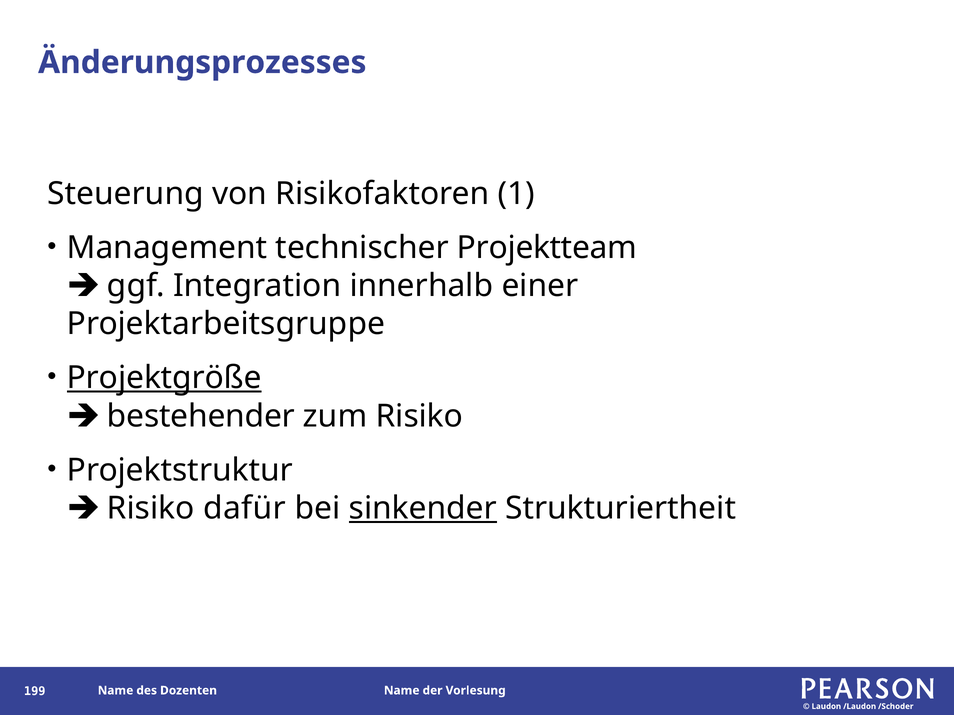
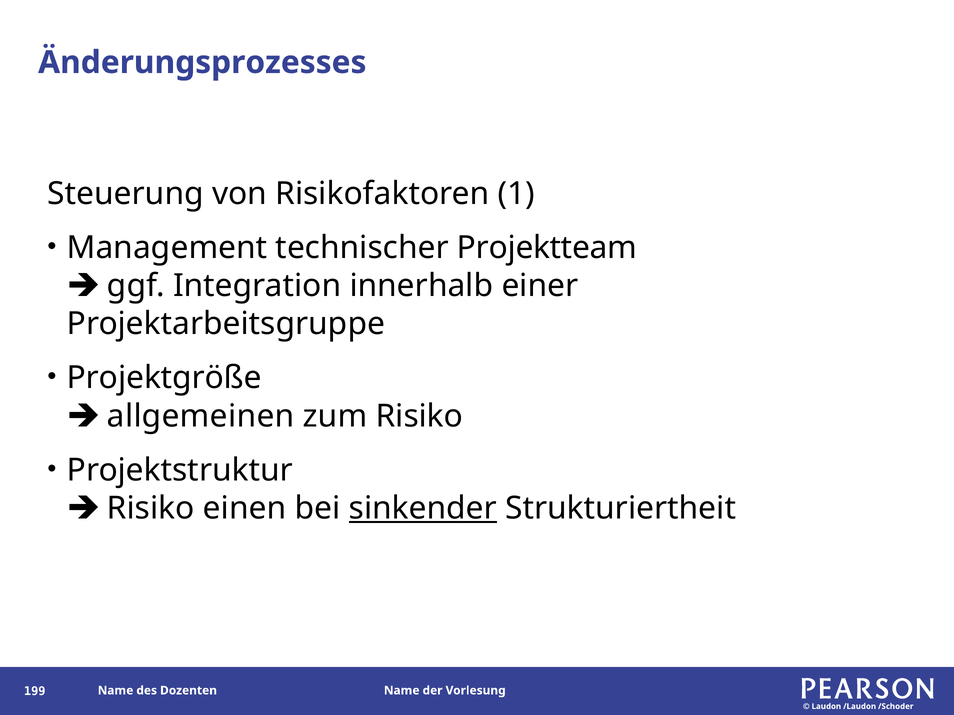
Projektgröße underline: present -> none
bestehender: bestehender -> allgemeinen
dafür: dafür -> einen
